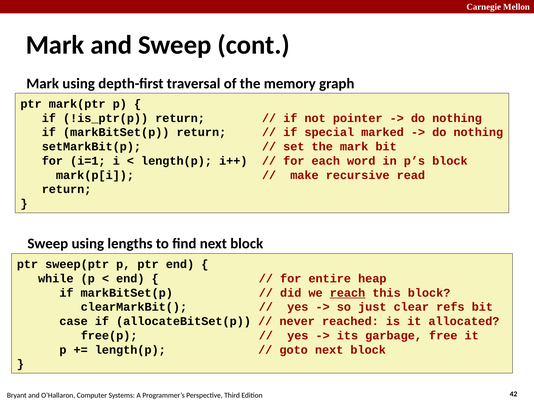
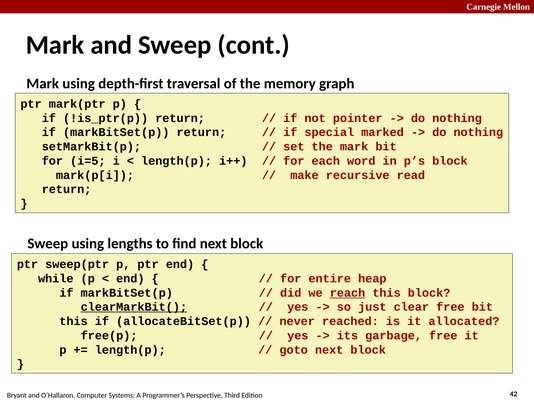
i=1: i=1 -> i=5
clearMarkBit( underline: none -> present
clear refs: refs -> free
case at (74, 321): case -> this
